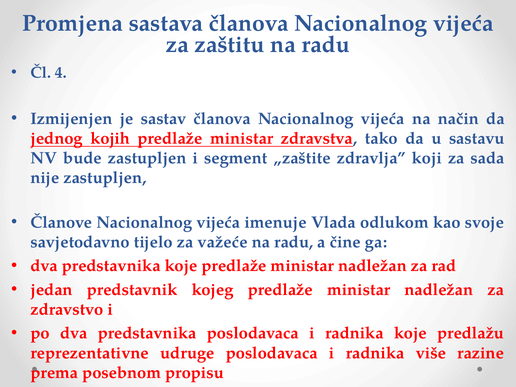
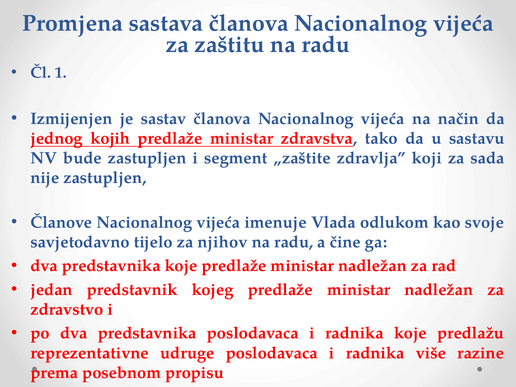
4: 4 -> 1
važeće: važeće -> njihov
